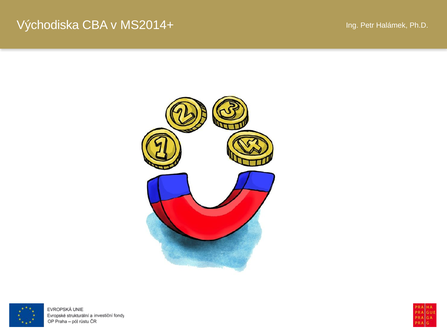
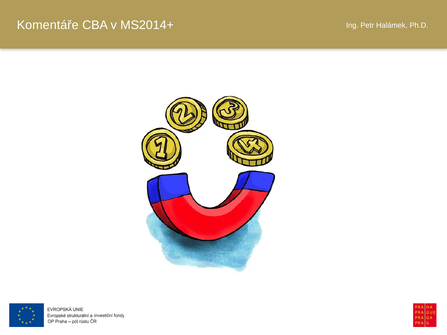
Východiska: Východiska -> Komentáře
